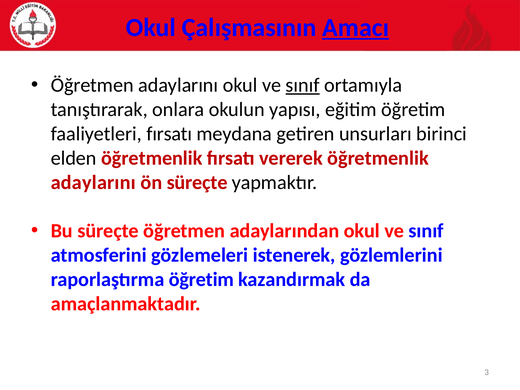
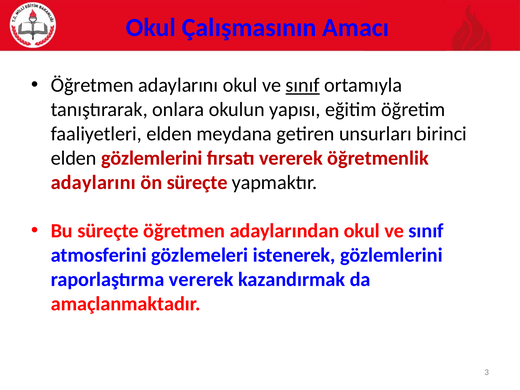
Amacı underline: present -> none
faaliyetleri fırsatı: fırsatı -> elden
elden öğretmenlik: öğretmenlik -> gözlemlerini
raporlaştırma öğretim: öğretim -> vererek
